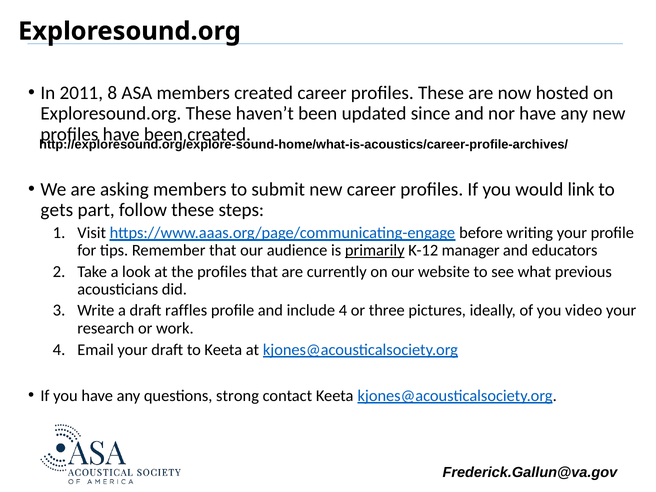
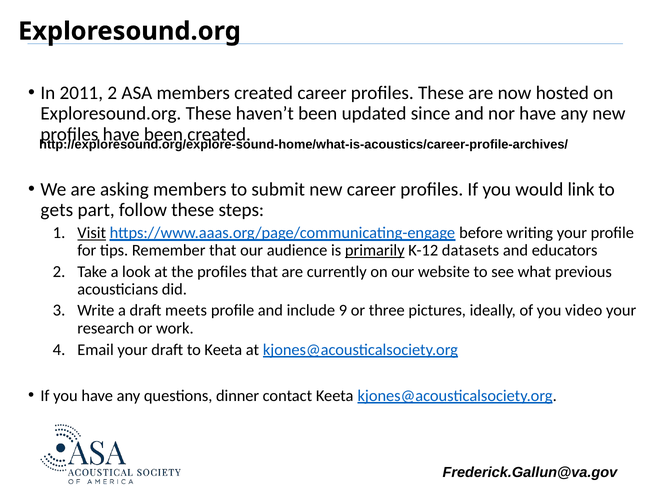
2011 8: 8 -> 2
Visit underline: none -> present
manager: manager -> datasets
raffles: raffles -> meets
include 4: 4 -> 9
strong: strong -> dinner
